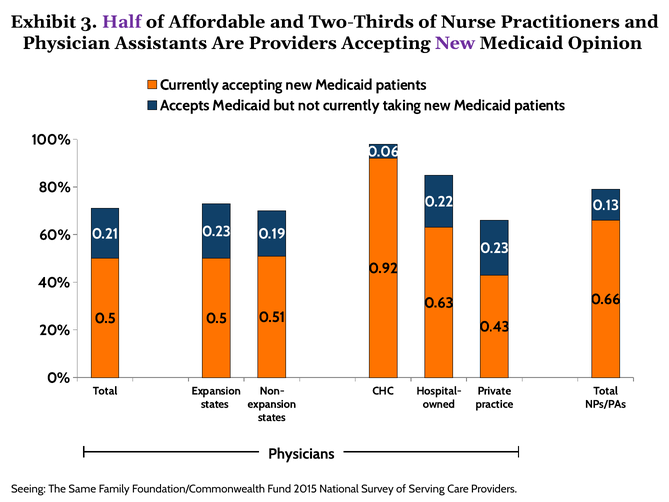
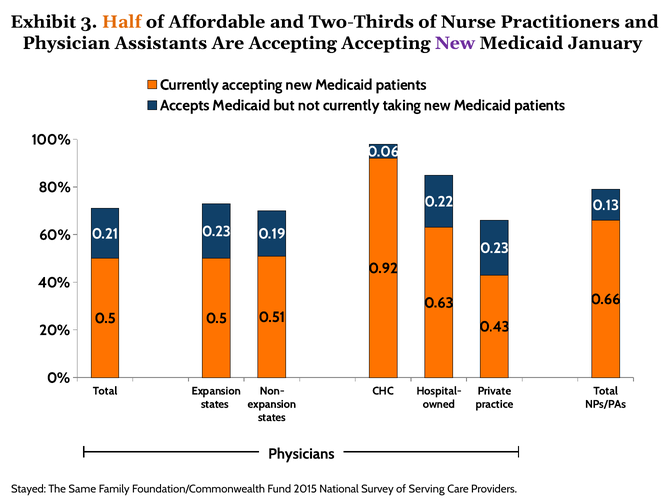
Half colour: purple -> orange
Are Providers: Providers -> Accepting
Opinion: Opinion -> January
Seeing: Seeing -> Stayed
